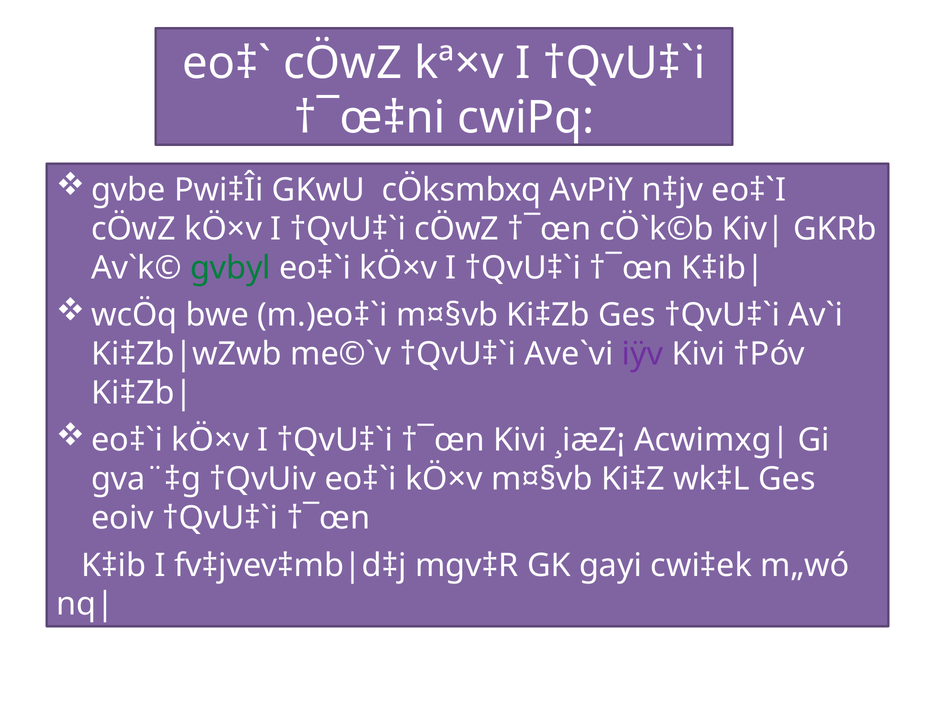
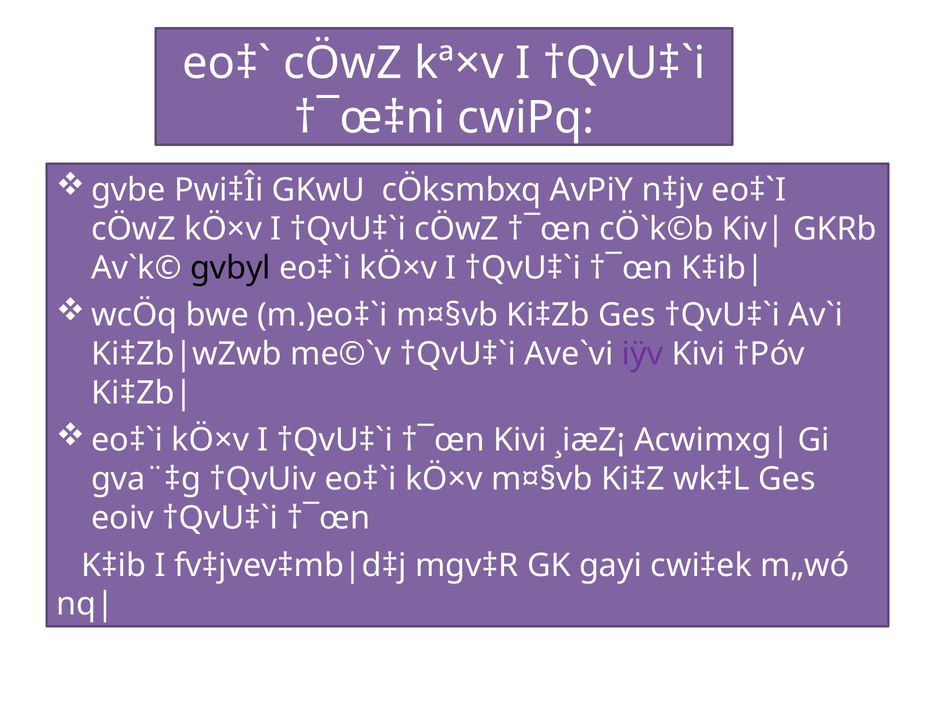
gvbyl colour: green -> black
